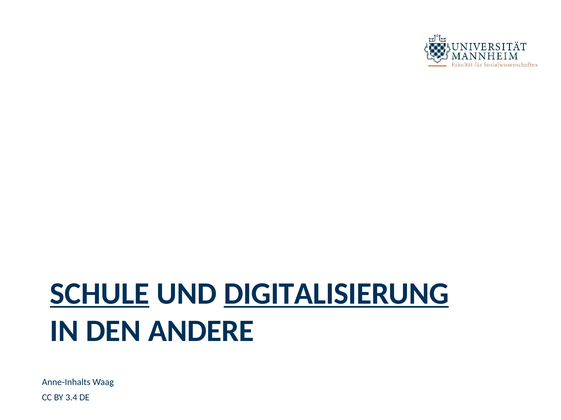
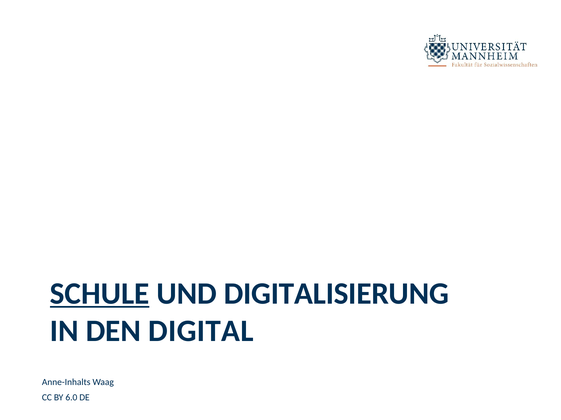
DIGITALISIERUNG underline: present -> none
ANDERE: ANDERE -> DIGITAL
3.4: 3.4 -> 6.0
